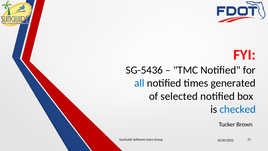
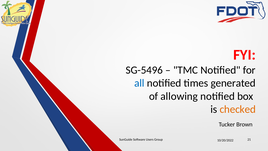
SG-5436: SG-5436 -> SG-5496
selected: selected -> allowing
checked colour: blue -> orange
